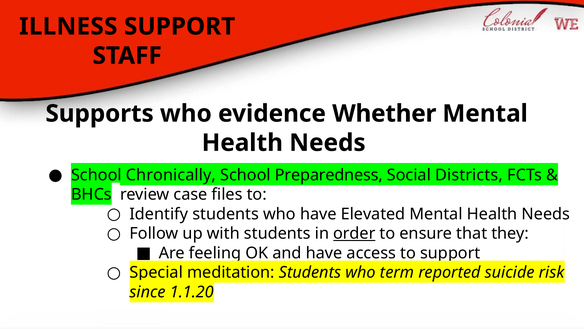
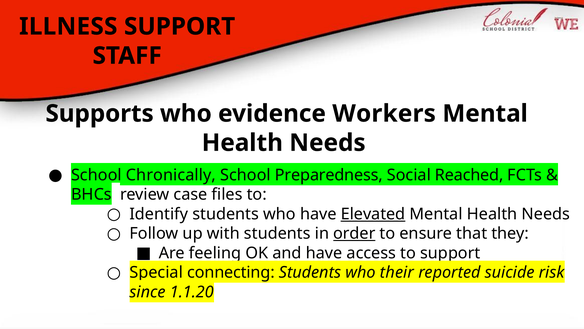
Whether: Whether -> Workers
Districts: Districts -> Reached
Elevated underline: none -> present
meditation: meditation -> connecting
term: term -> their
